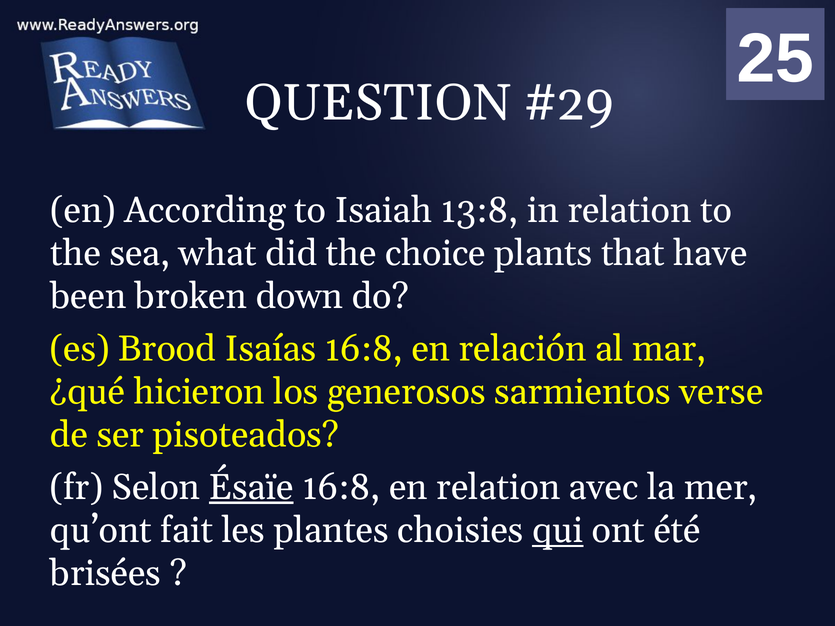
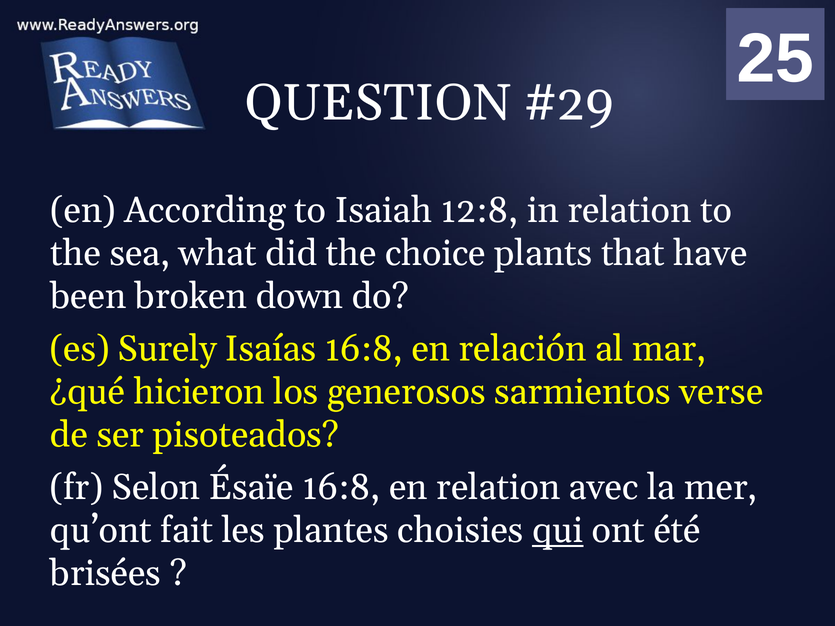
13:8: 13:8 -> 12:8
Brood: Brood -> Surely
Ésaïe underline: present -> none
